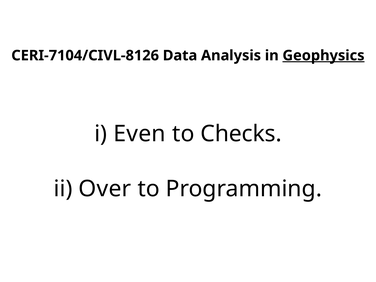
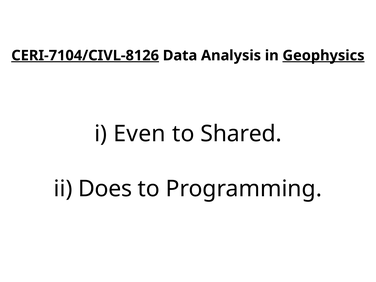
CERI-7104/CIVL-8126 underline: none -> present
Checks: Checks -> Shared
Over: Over -> Does
